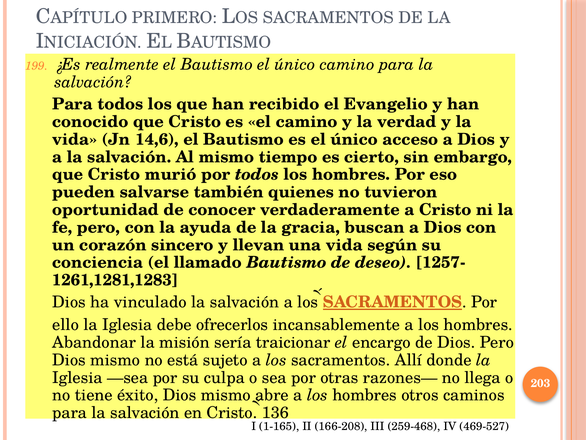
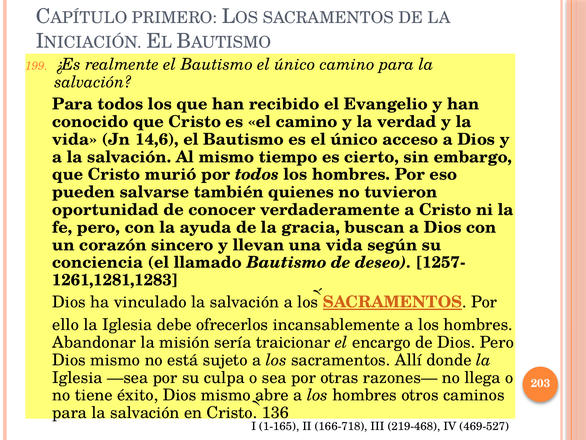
166-208: 166-208 -> 166-718
259-468: 259-468 -> 219-468
